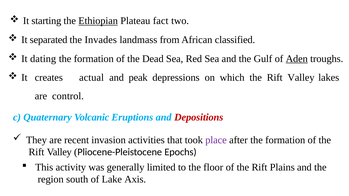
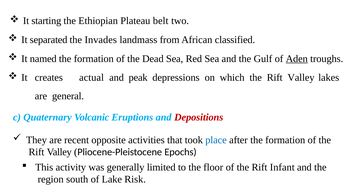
Ethiopian underline: present -> none
fact: fact -> belt
dating: dating -> named
control: control -> general
invasion: invasion -> opposite
place colour: purple -> blue
Plains: Plains -> Infant
Axis: Axis -> Risk
